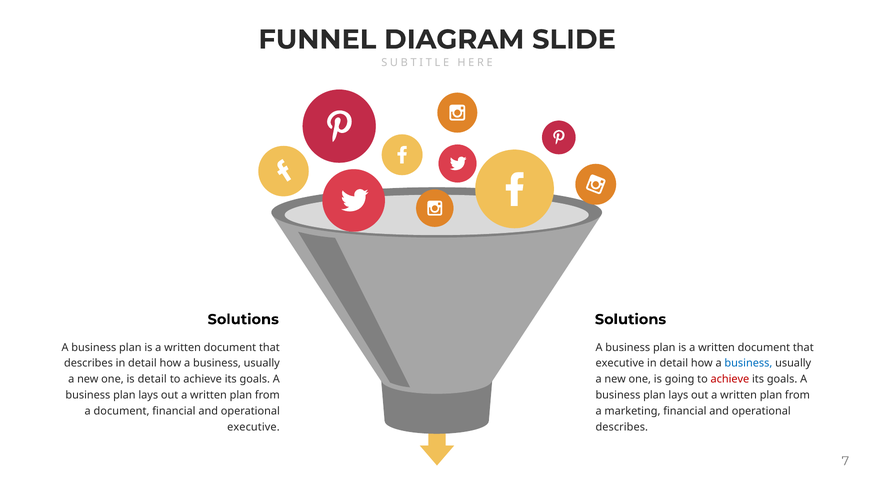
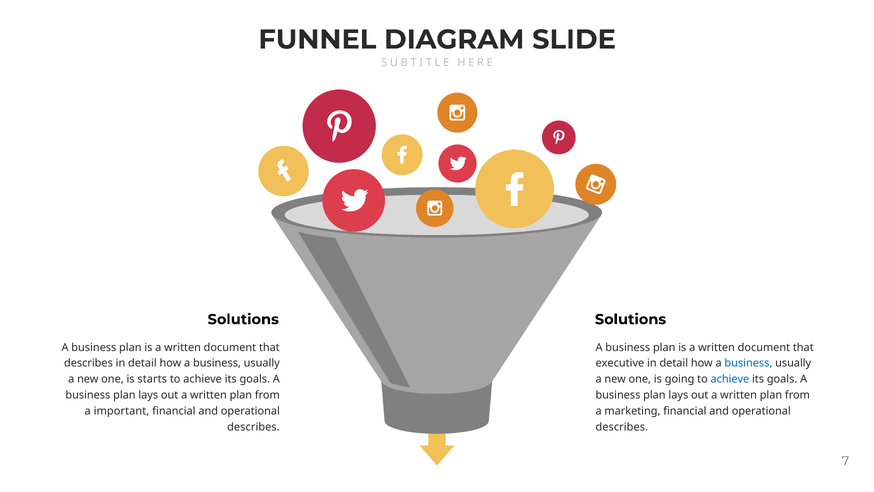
is detail: detail -> starts
achieve at (730, 379) colour: red -> blue
a document: document -> important
executive at (253, 427): executive -> describes
